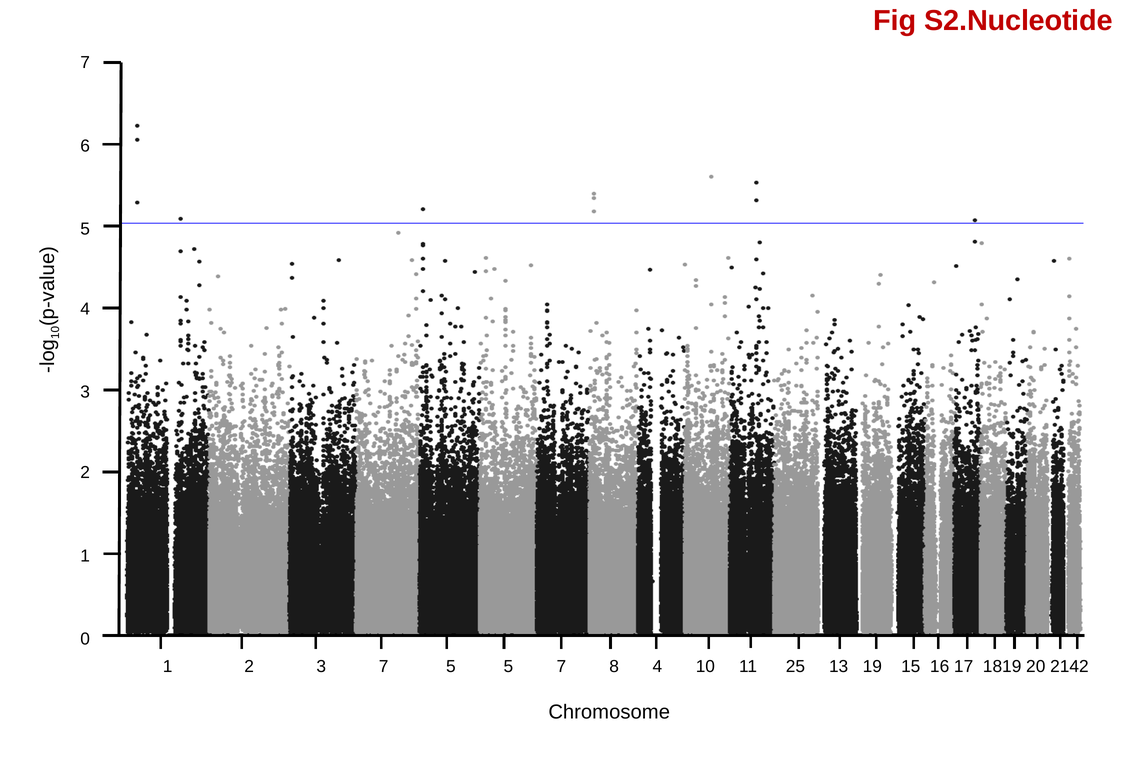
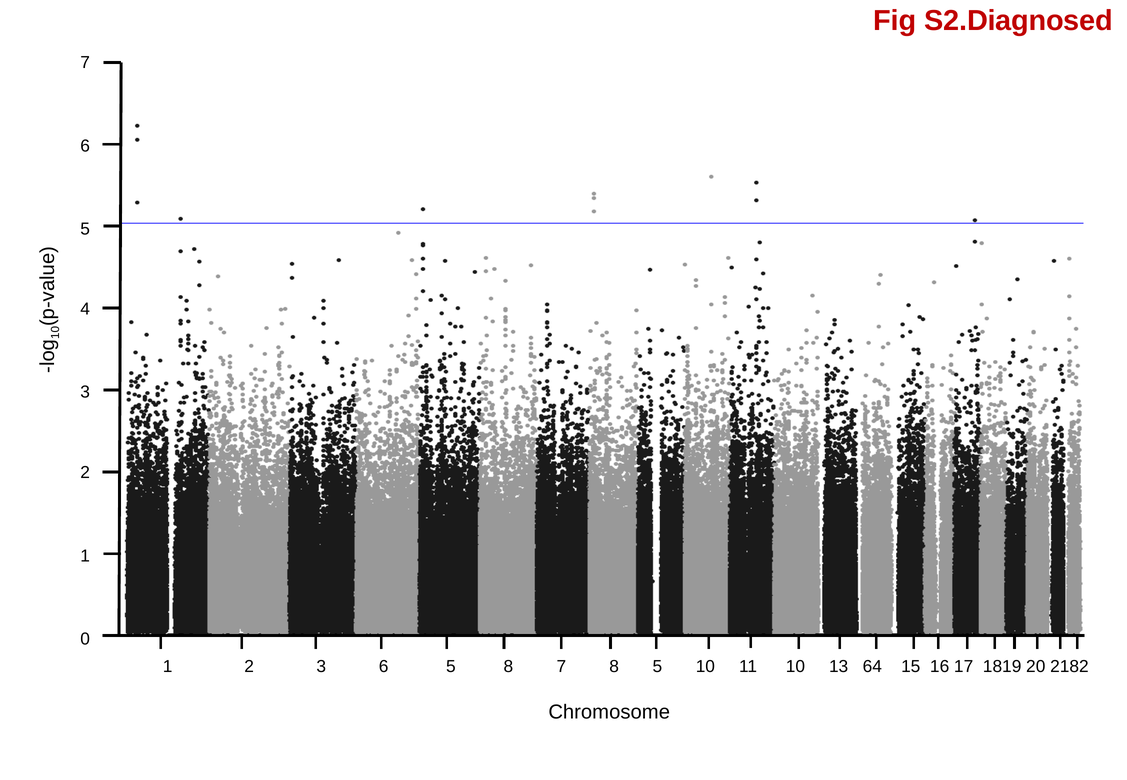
S2.Nucleotide: S2.Nucleotide -> S2.Diagnosed
3 7: 7 -> 6
5 5: 5 -> 8
8 4: 4 -> 5
11 25: 25 -> 10
19: 19 -> 64
2142: 2142 -> 2182
